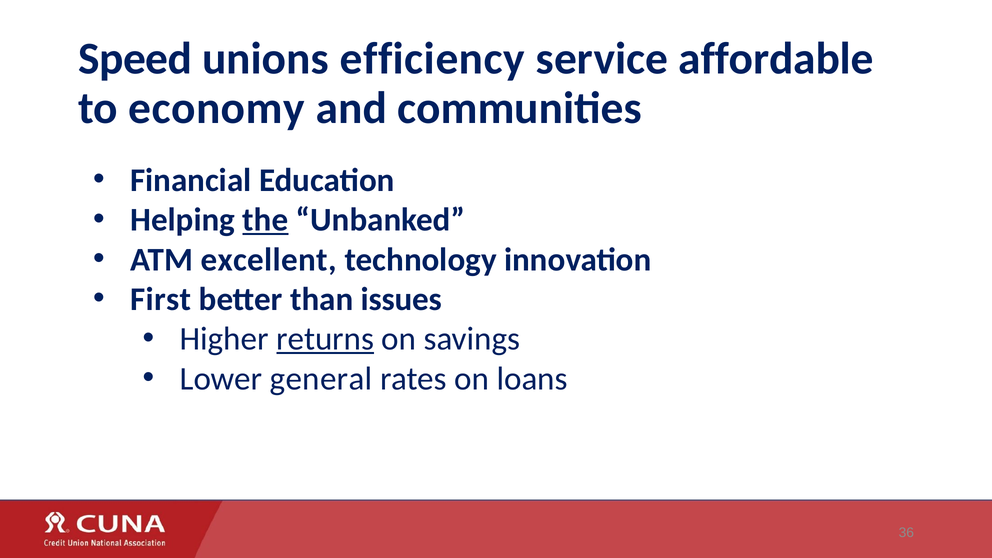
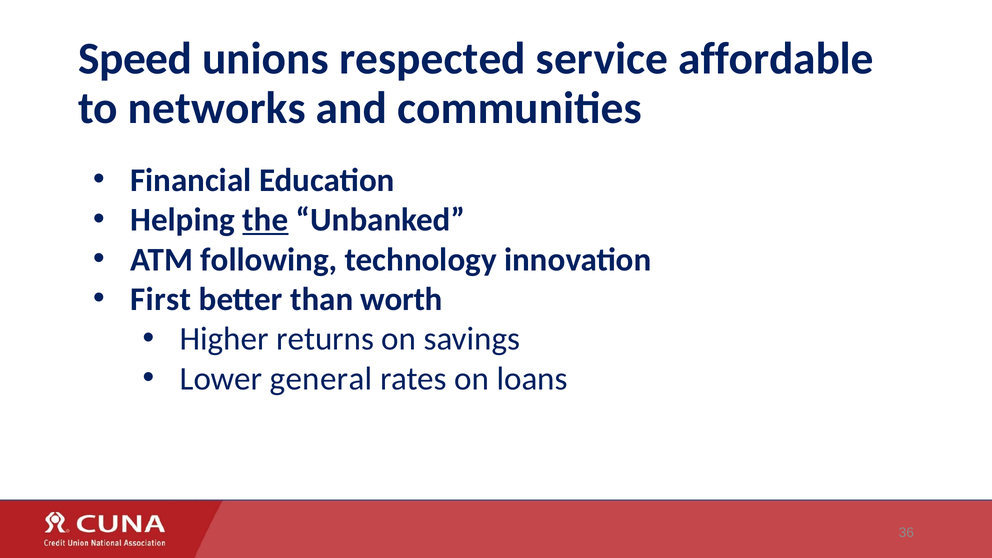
efficiency: efficiency -> respected
economy: economy -> networks
excellent: excellent -> following
issues: issues -> worth
returns underline: present -> none
